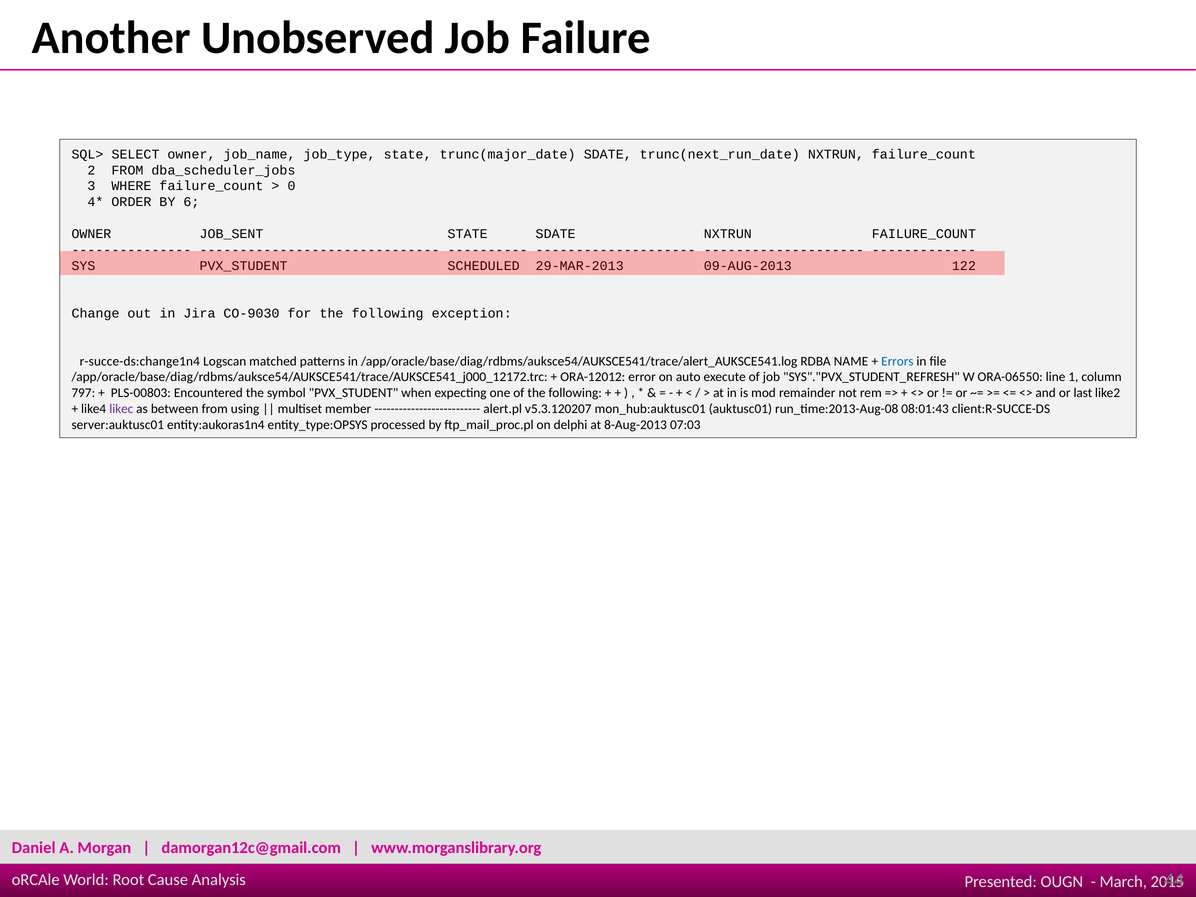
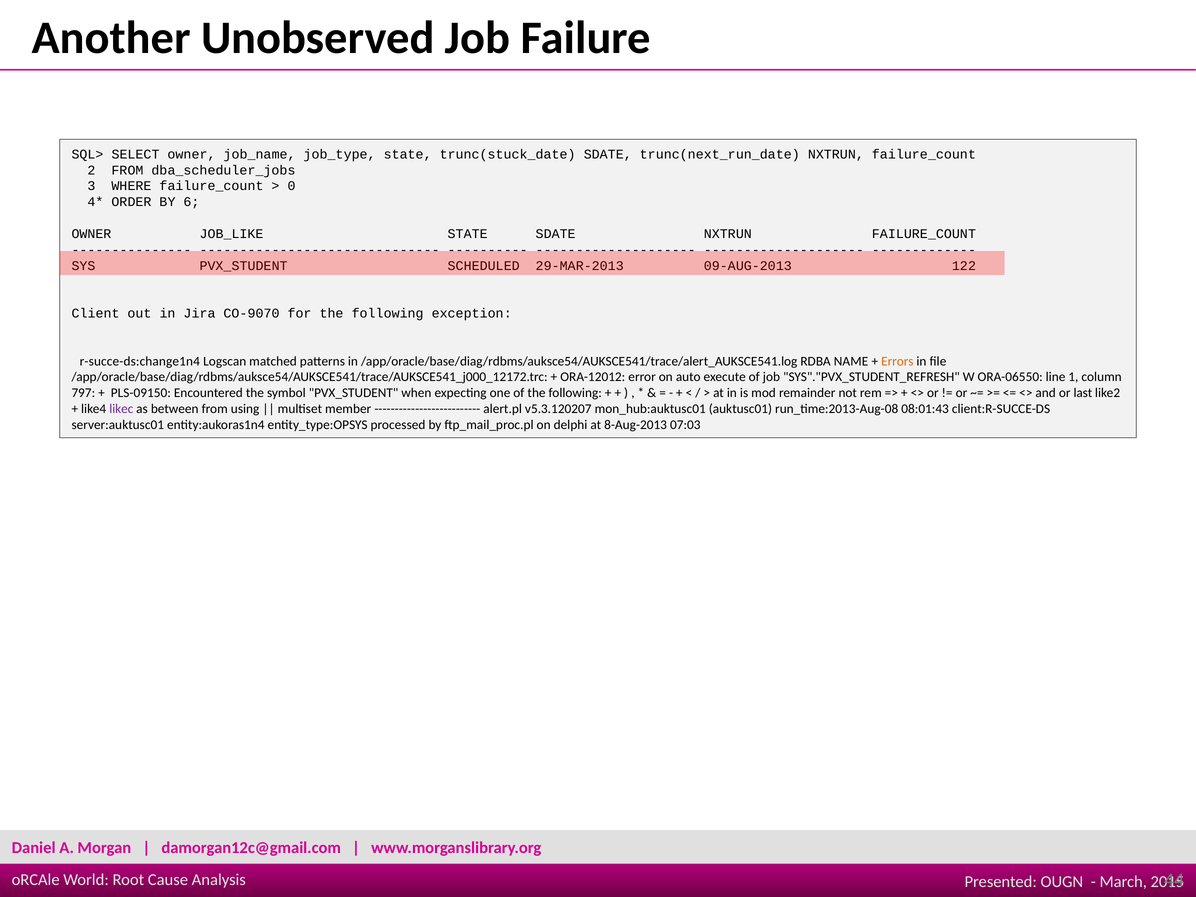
trunc(major_date: trunc(major_date -> trunc(stuck_date
JOB_SENT: JOB_SENT -> JOB_LIKE
Change: Change -> Client
CO-9030: CO-9030 -> CO-9070
Errors colour: blue -> orange
PLS-00803: PLS-00803 -> PLS-09150
